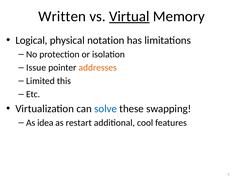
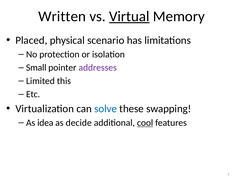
Logical: Logical -> Placed
notation: notation -> scenario
Issue: Issue -> Small
addresses colour: orange -> purple
restart: restart -> decide
cool underline: none -> present
